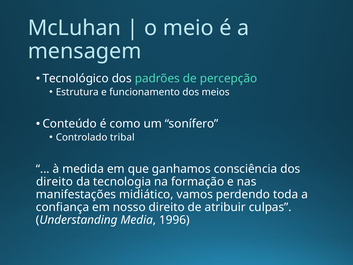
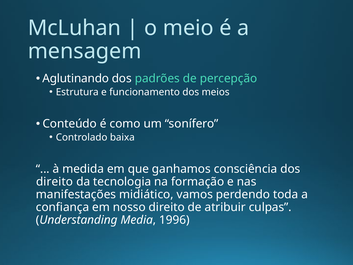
Tecnológico: Tecnológico -> Aglutinando
tribal: tribal -> baixa
